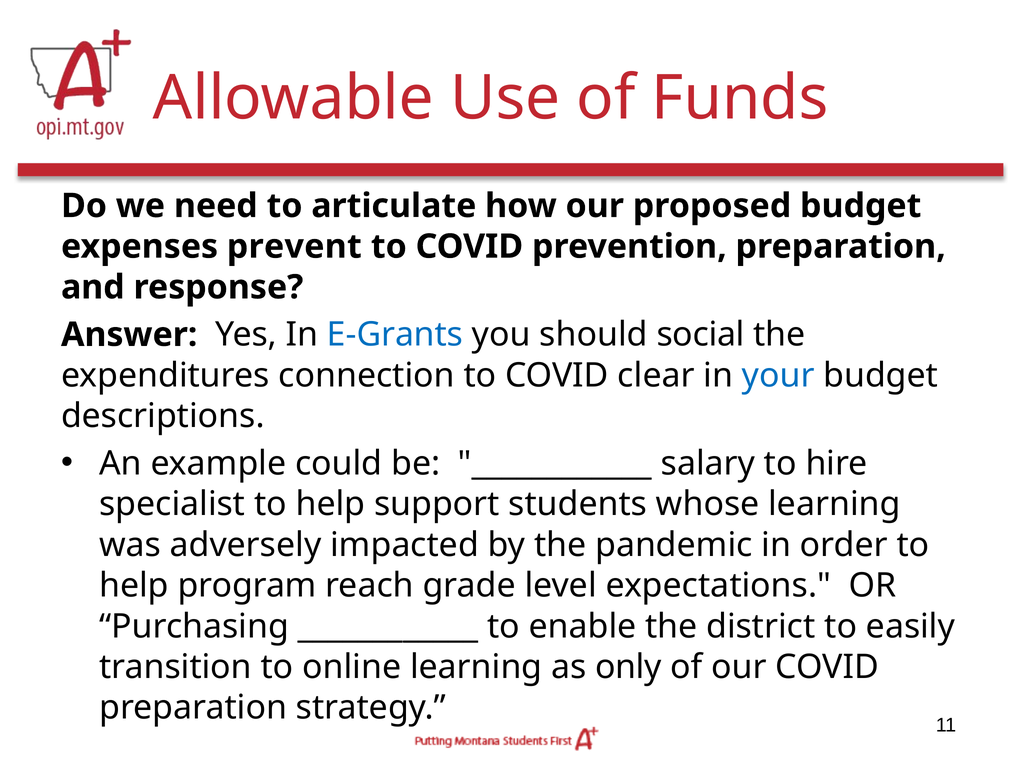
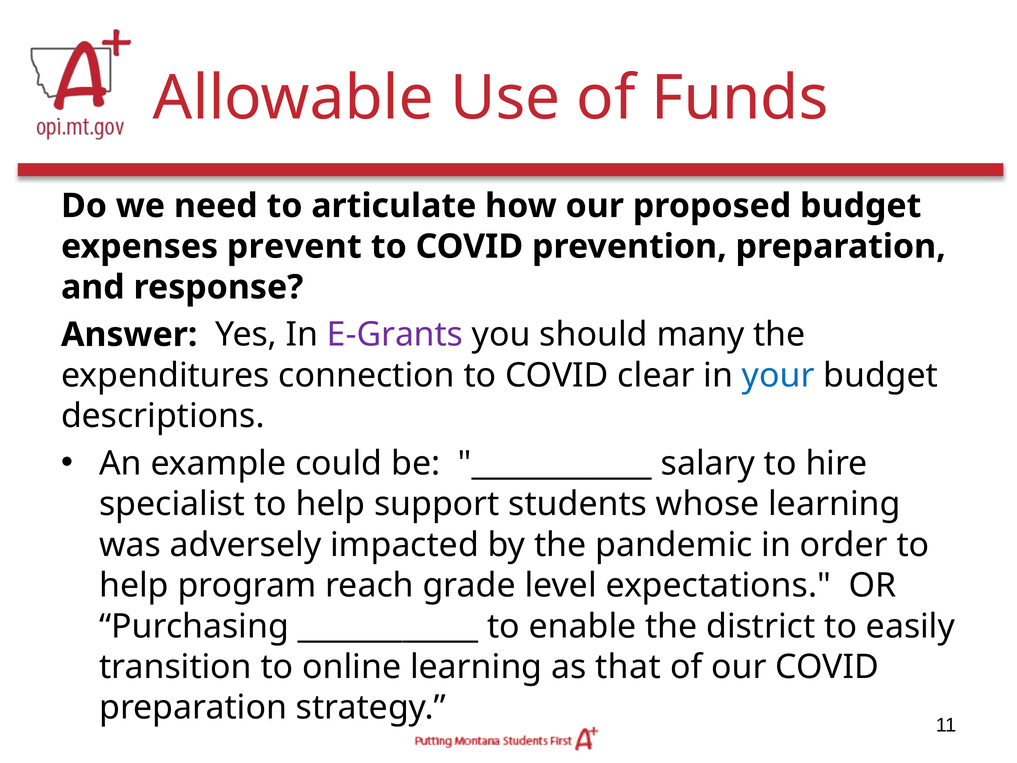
E-Grants colour: blue -> purple
social: social -> many
only: only -> that
